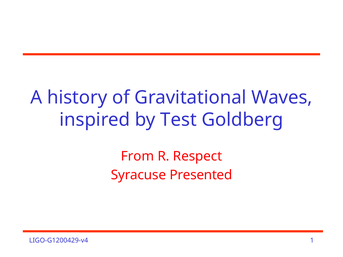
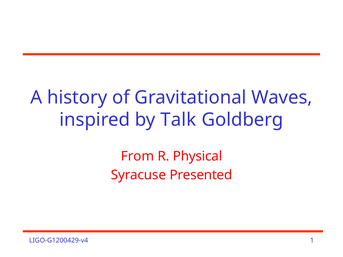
Test: Test -> Talk
Respect: Respect -> Physical
